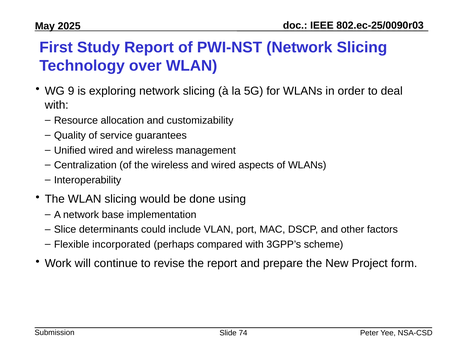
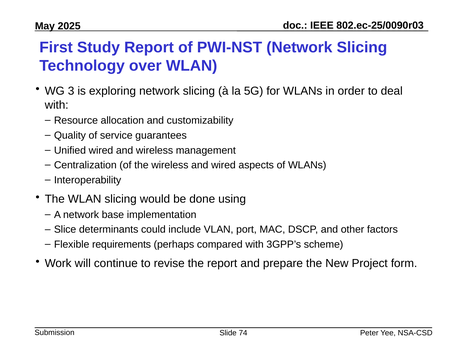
9: 9 -> 3
incorporated: incorporated -> requirements
